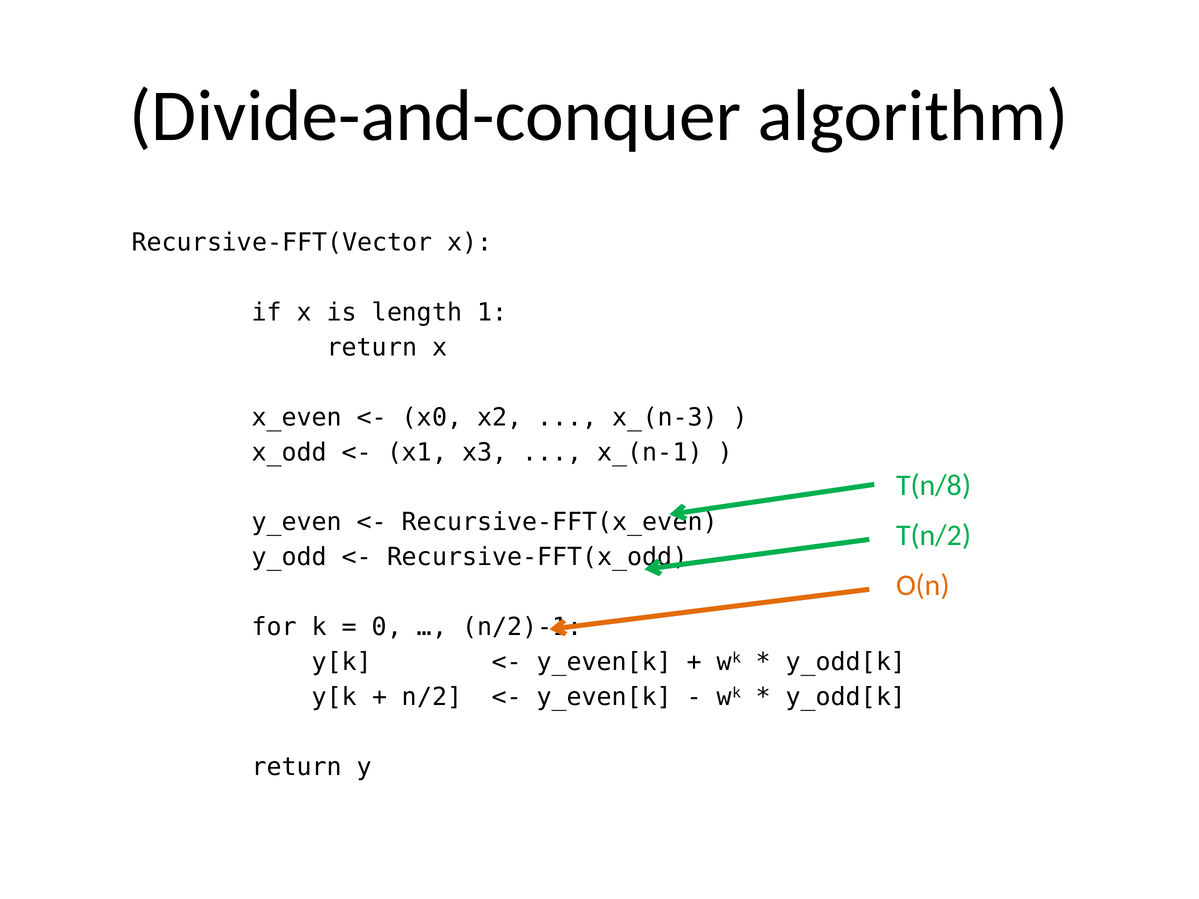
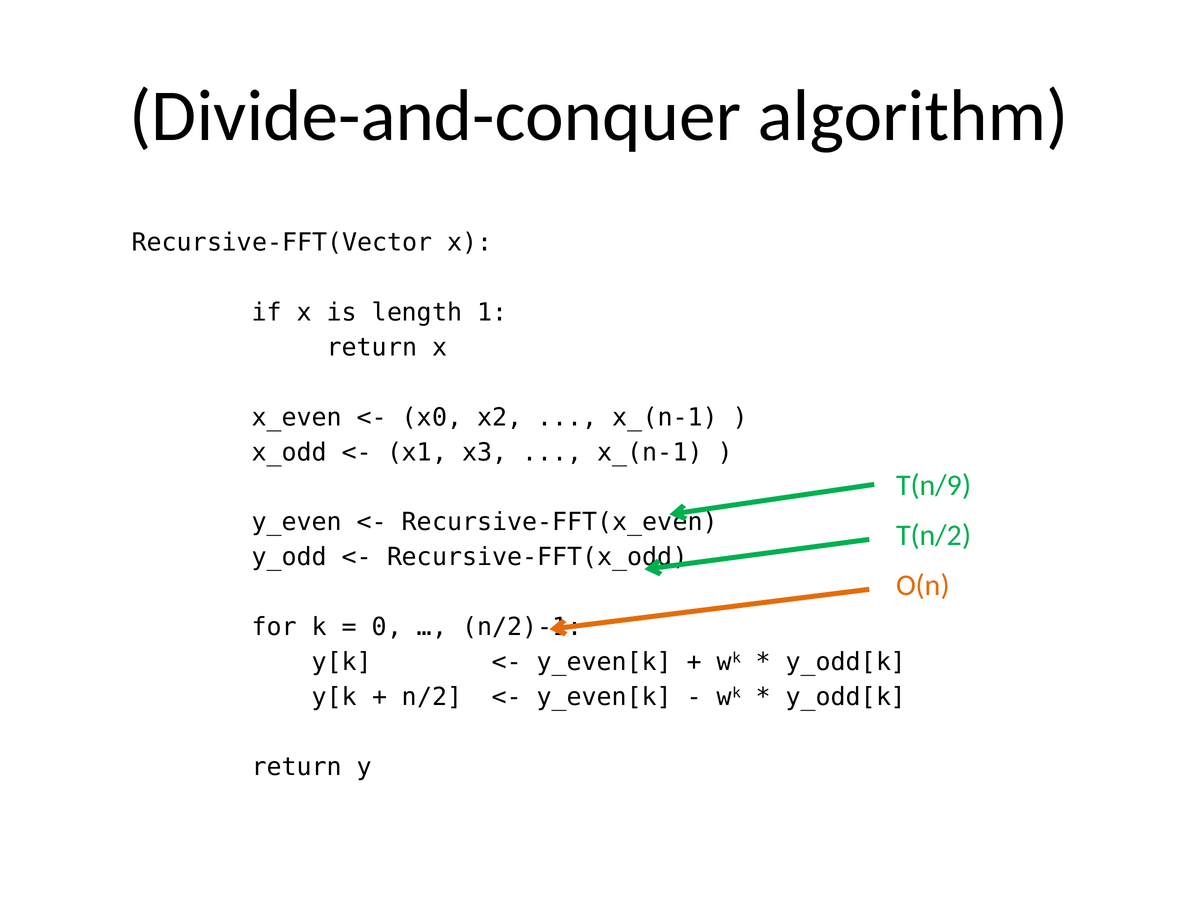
x_(n-3 at (665, 417): x_(n-3 -> x_(n-1
T(n/8: T(n/8 -> T(n/9
